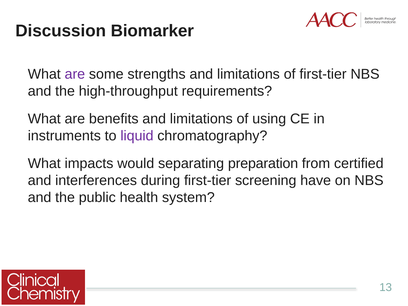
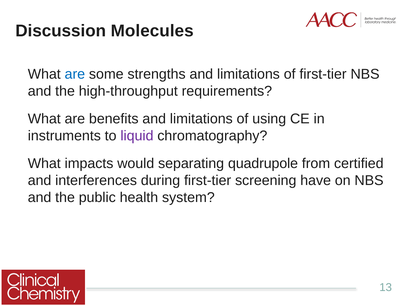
Biomarker: Biomarker -> Molecules
are at (75, 74) colour: purple -> blue
preparation: preparation -> quadrupole
